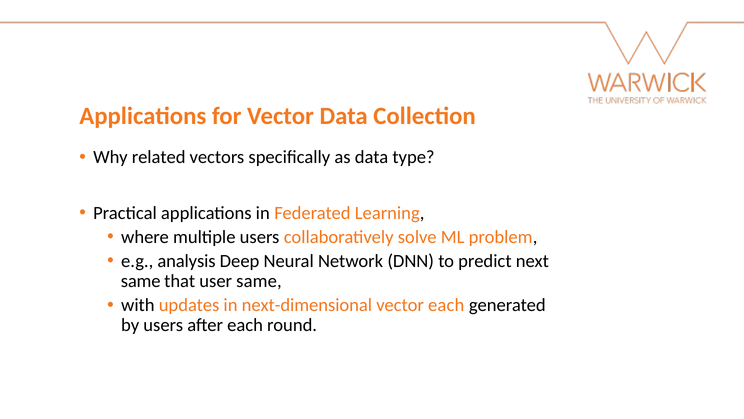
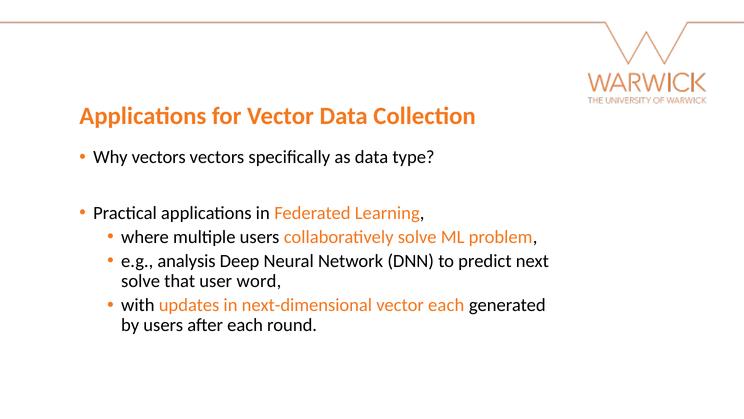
Why related: related -> vectors
same at (141, 281): same -> solve
user same: same -> word
